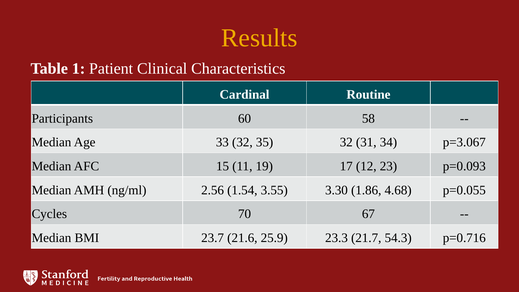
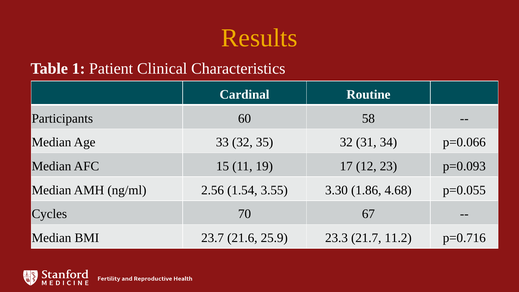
p=3.067: p=3.067 -> p=0.066
54.3: 54.3 -> 11.2
